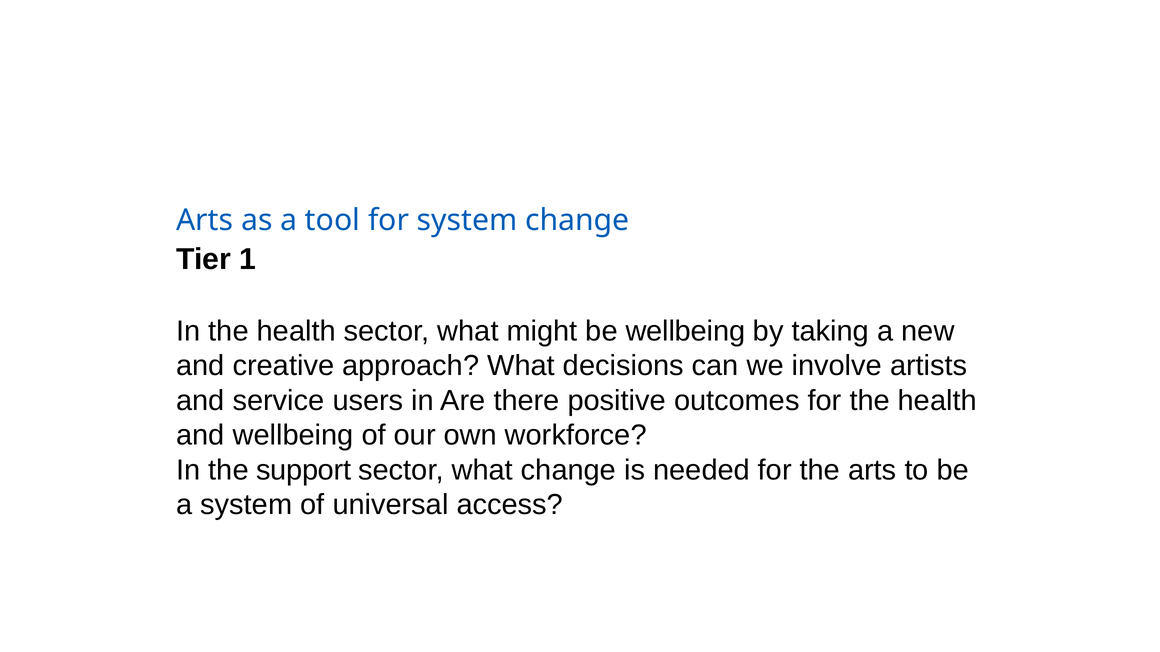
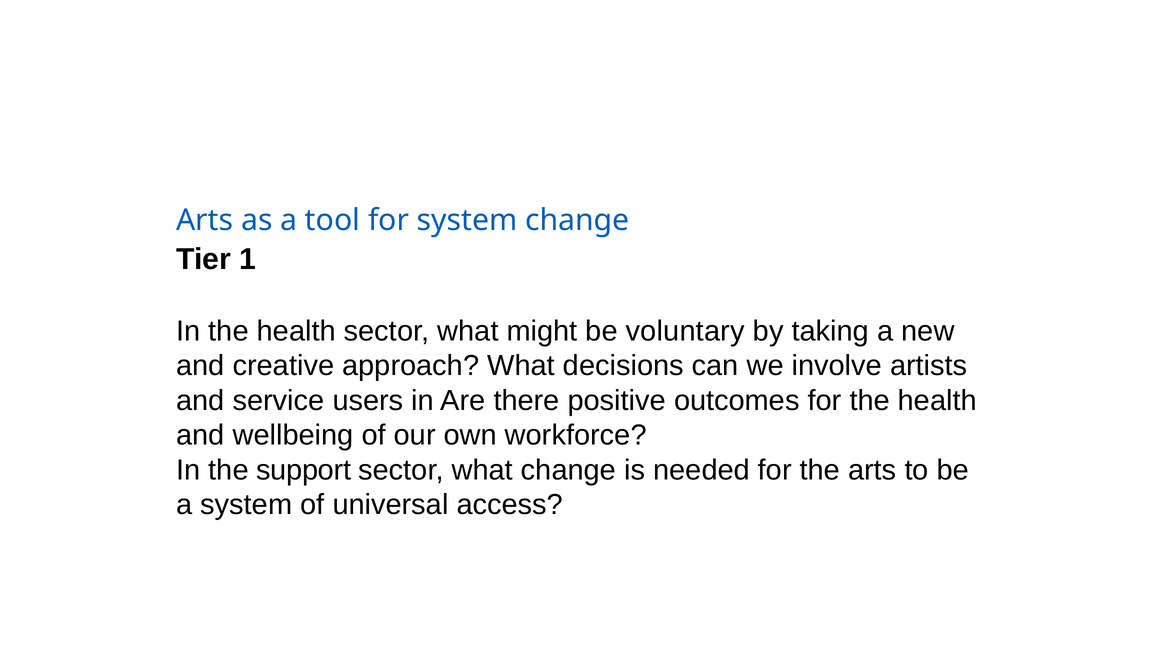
be wellbeing: wellbeing -> voluntary
